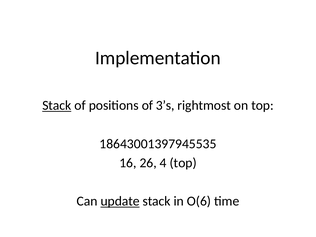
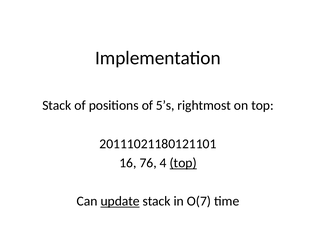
Stack at (57, 105) underline: present -> none
3’s: 3’s -> 5’s
18643001397945535: 18643001397945535 -> 20111021180121101
26: 26 -> 76
top at (183, 163) underline: none -> present
O(6: O(6 -> O(7
